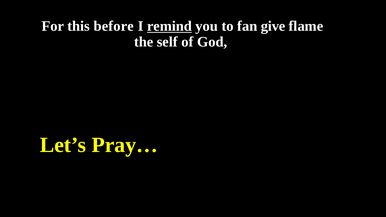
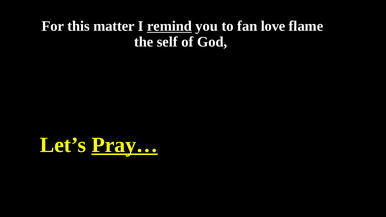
before: before -> matter
give: give -> love
Pray… underline: none -> present
